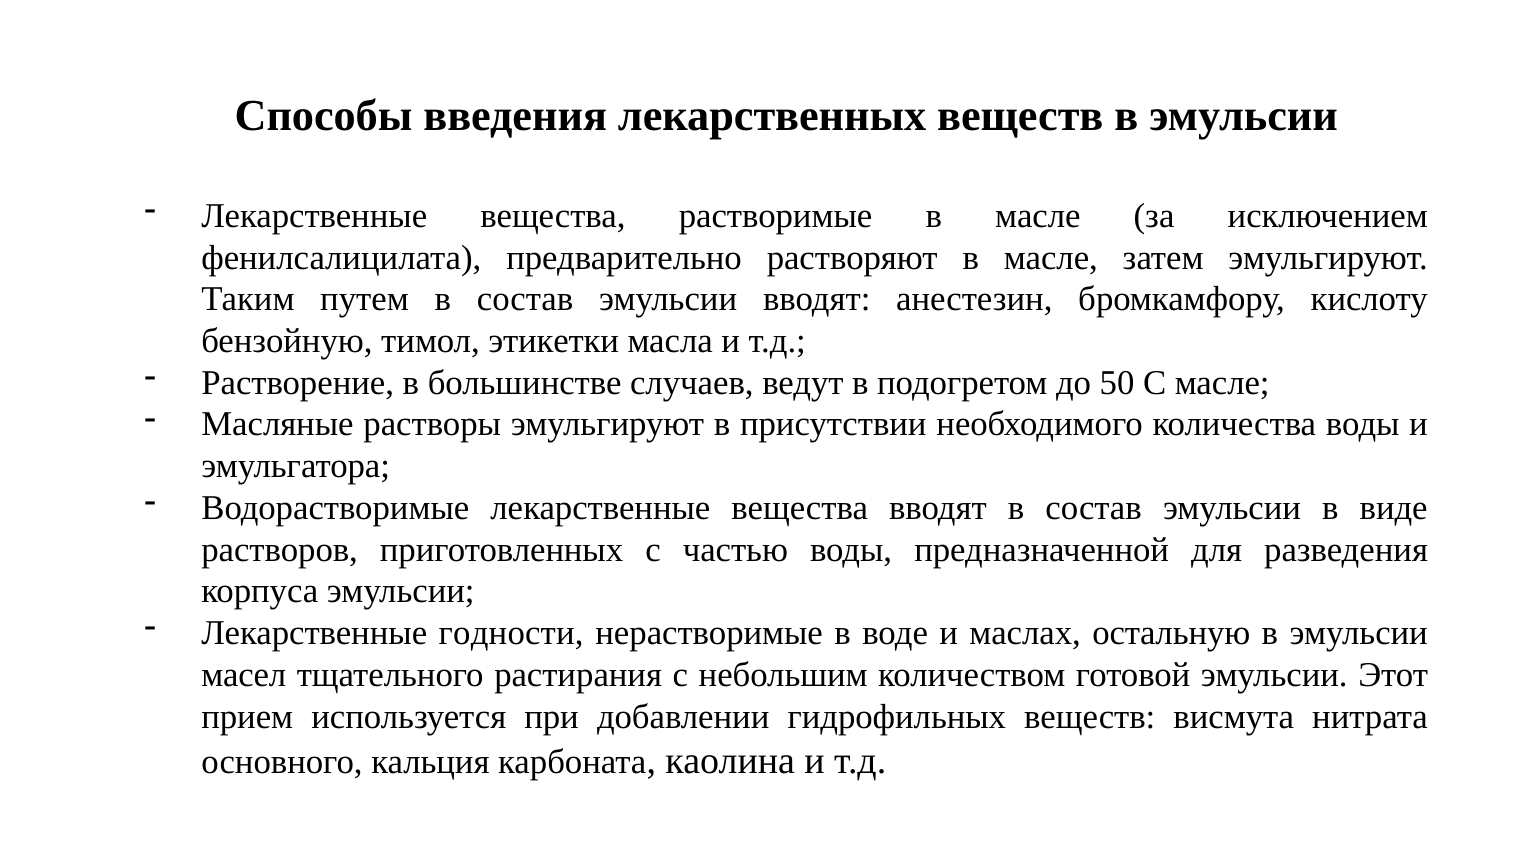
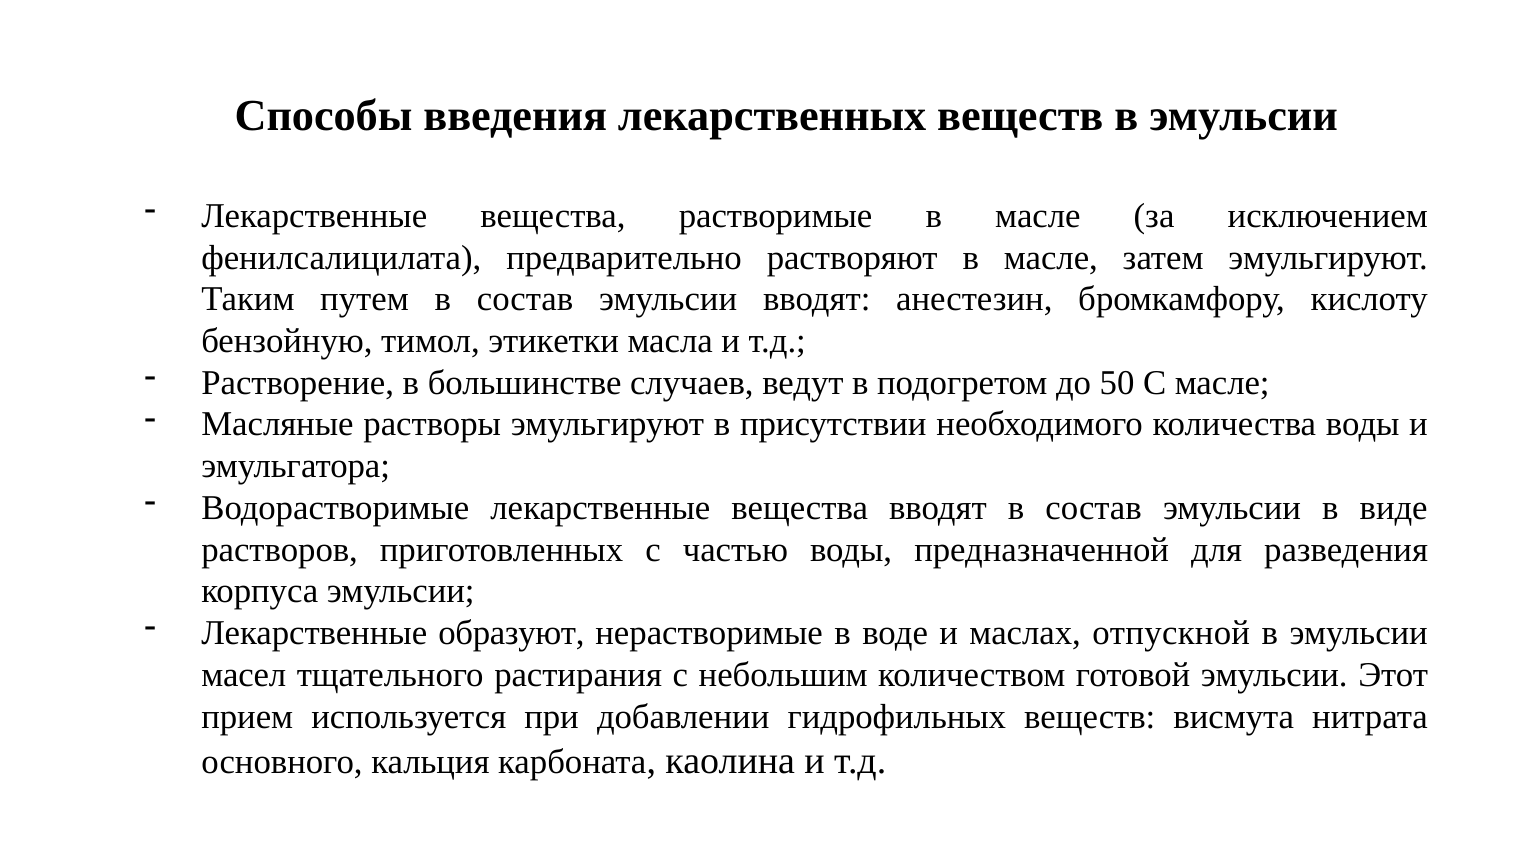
годности: годности -> образуют
остальную: остальную -> отпускной
